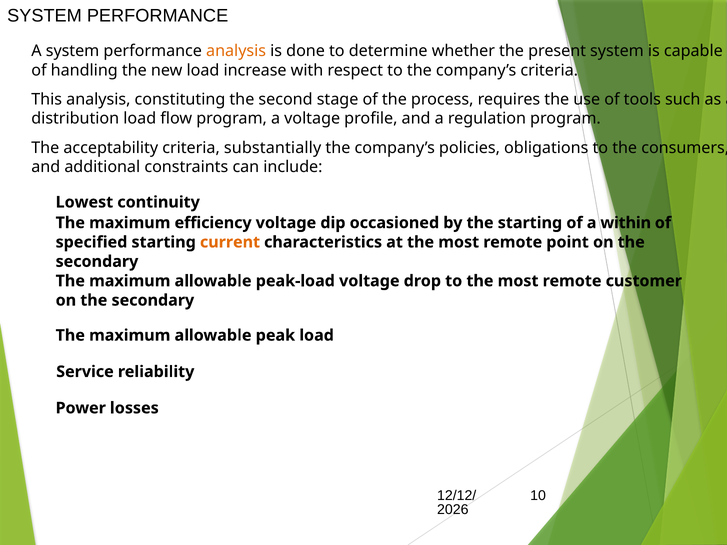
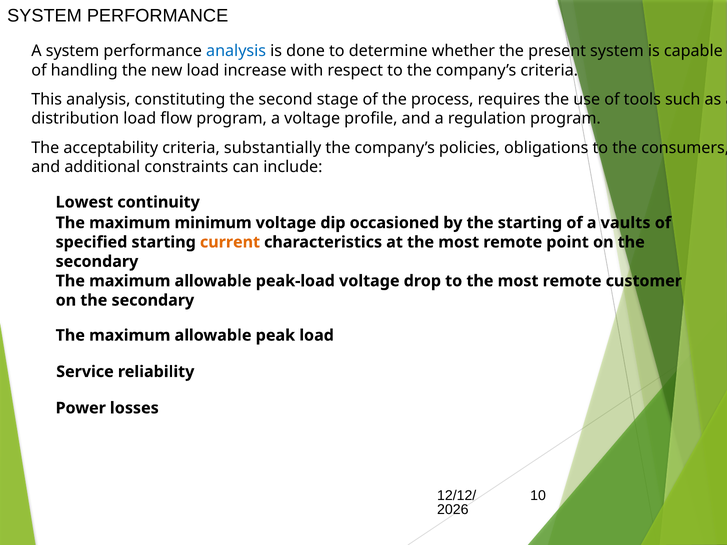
analysis at (236, 51) colour: orange -> blue
efficiency: efficiency -> minimum
within: within -> vaults
